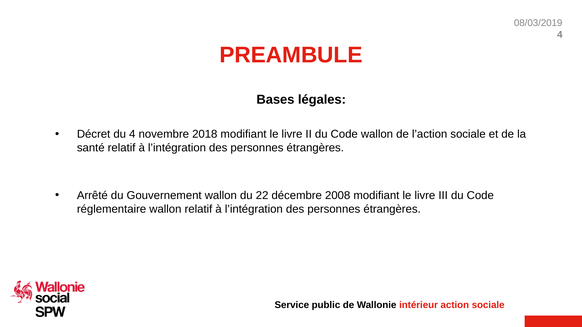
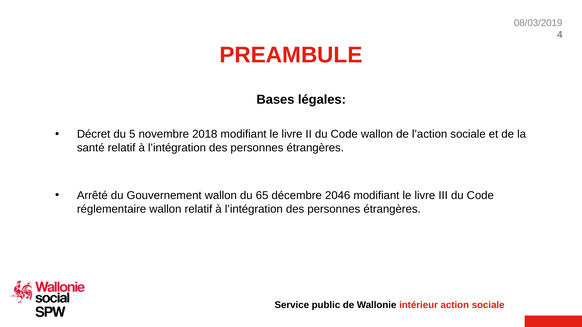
du 4: 4 -> 5
22: 22 -> 65
2008: 2008 -> 2046
